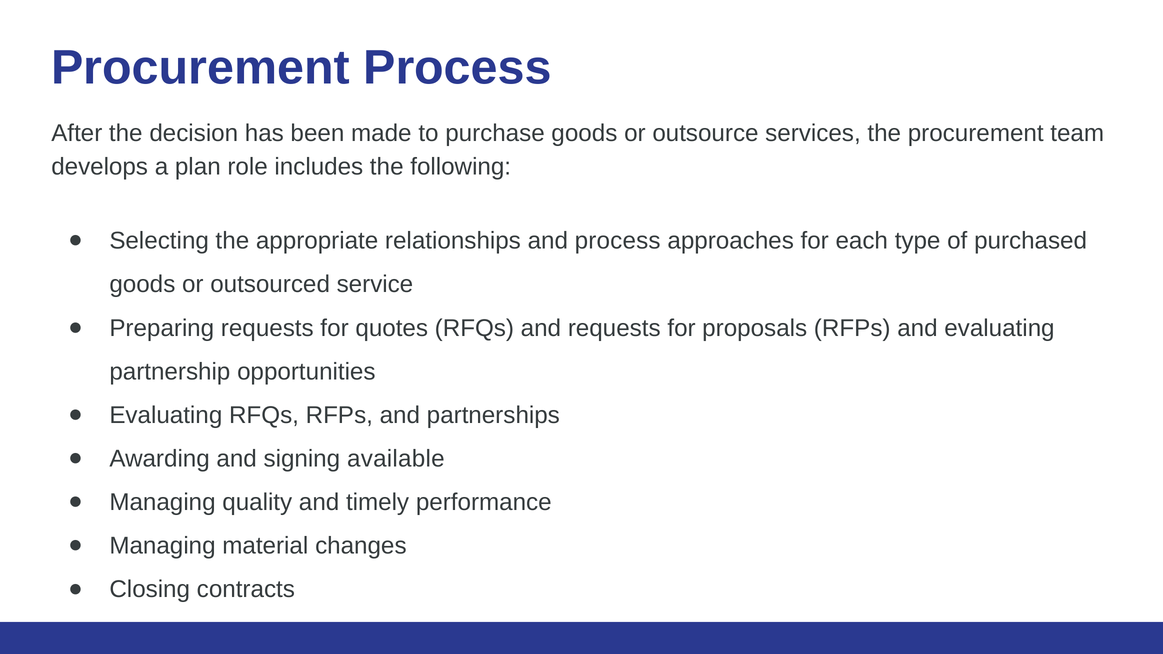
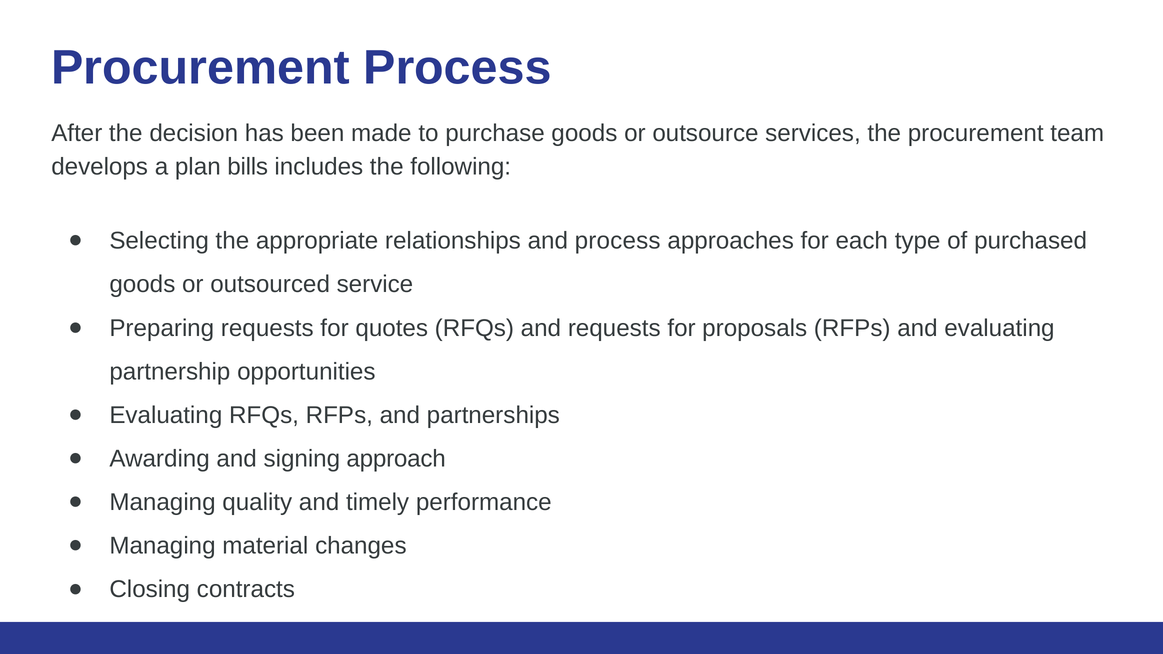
role: role -> bills
available: available -> approach
